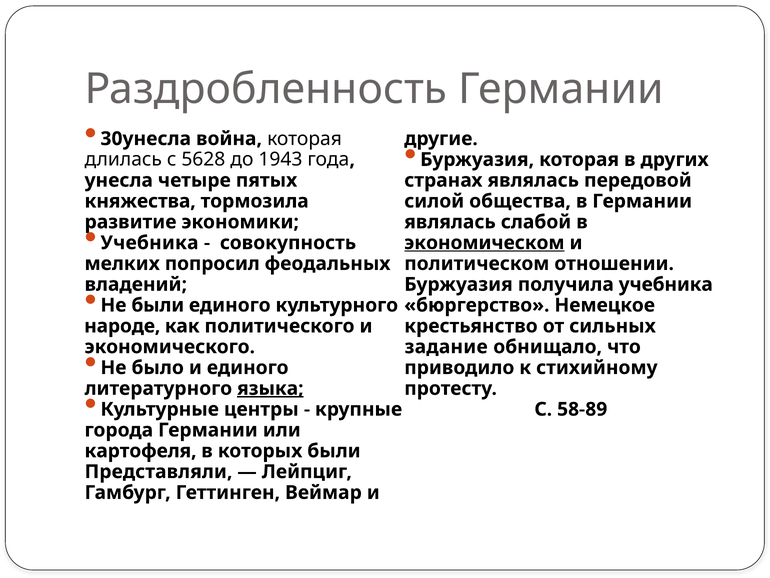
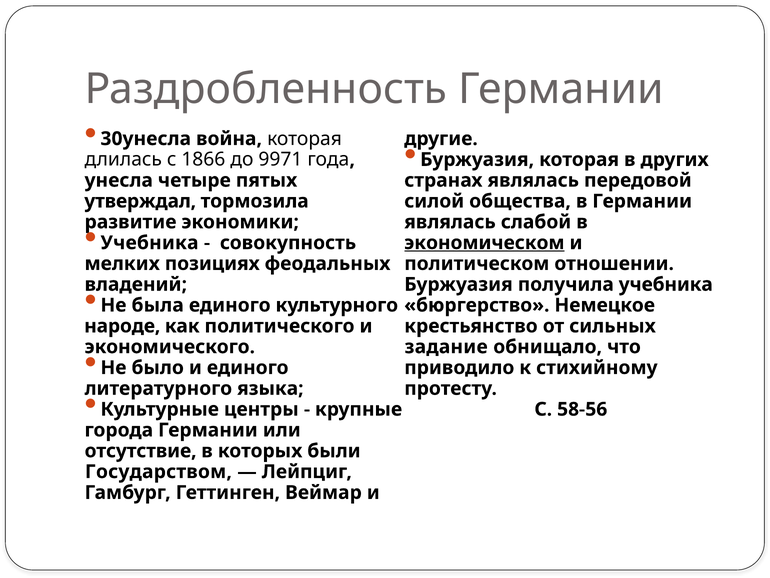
5628: 5628 -> 1866
1943: 1943 -> 9971
княжества: княжества -> утверждал
попросил: попросил -> позициях
Не были: были -> была
языка underline: present -> none
58-89: 58-89 -> 58-56
картофеля: картофеля -> отсутствие
Представляли: Представляли -> Государством
